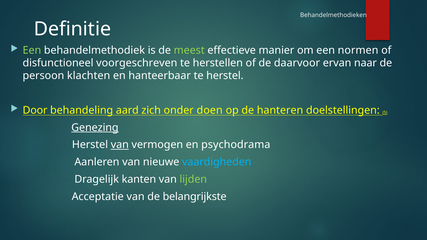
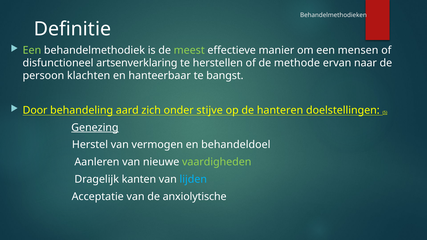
normen: normen -> mensen
voorgeschreven: voorgeschreven -> artsenverklaring
daarvoor: daarvoor -> methode
te herstel: herstel -> bangst
doen: doen -> stijve
van at (120, 145) underline: present -> none
psychodrama: psychodrama -> behandeldoel
vaardigheden colour: light blue -> light green
lijden colour: light green -> light blue
belangrijkste: belangrijkste -> anxiolytische
